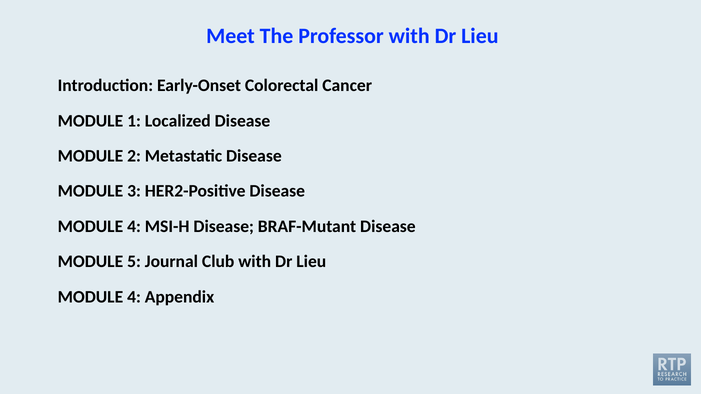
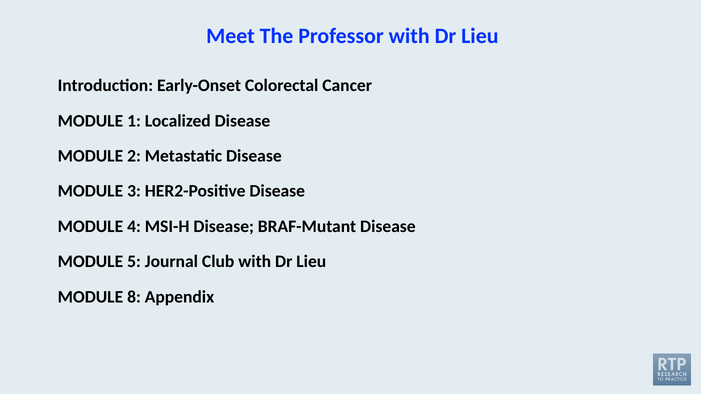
4 at (134, 297): 4 -> 8
